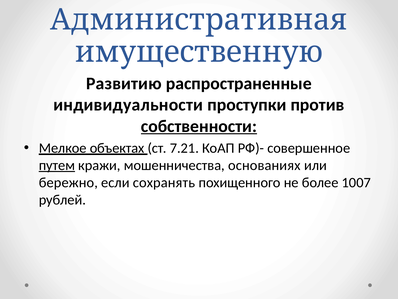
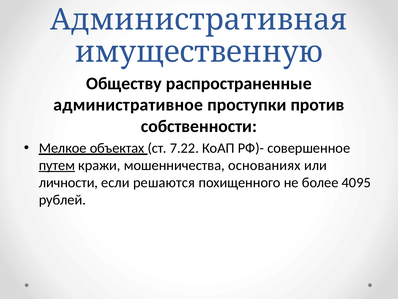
Развитию: Развитию -> Обществу
индивидуальности: индивидуальности -> административное
собственности underline: present -> none
7.21: 7.21 -> 7.22
бережно: бережно -> личности
сохранять: сохранять -> решаются
1007: 1007 -> 4095
